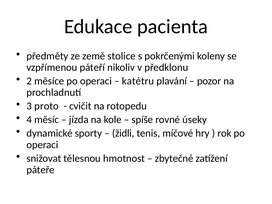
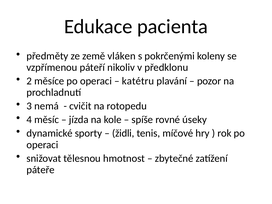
stolice: stolice -> vláken
proto: proto -> nemá
